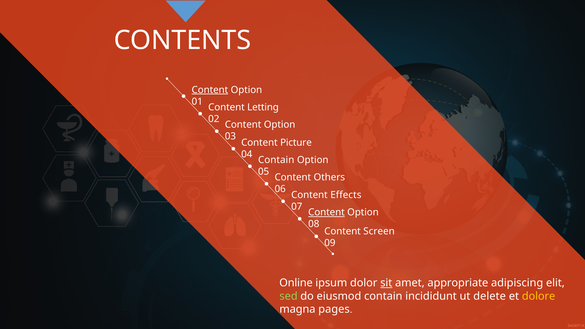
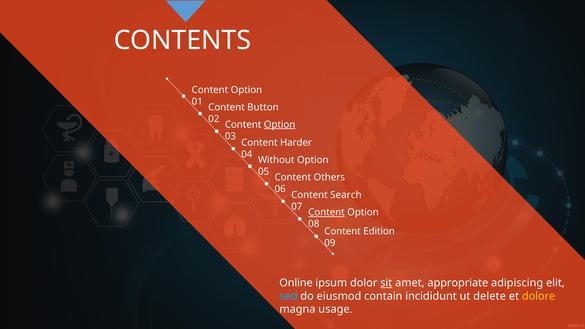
Content at (210, 90) underline: present -> none
Letting: Letting -> Button
Option at (280, 125) underline: none -> present
Picture: Picture -> Harder
Contain at (276, 160): Contain -> Without
Effects: Effects -> Search
Screen: Screen -> Edition
sed colour: light green -> light blue
pages: pages -> usage
